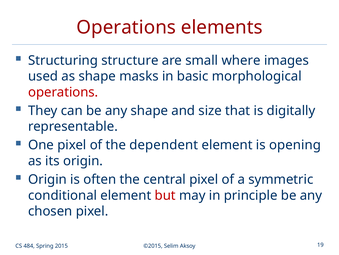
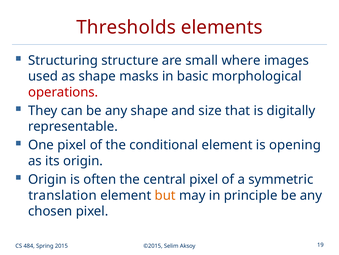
Operations at (126, 27): Operations -> Thresholds
dependent: dependent -> conditional
conditional: conditional -> translation
but colour: red -> orange
